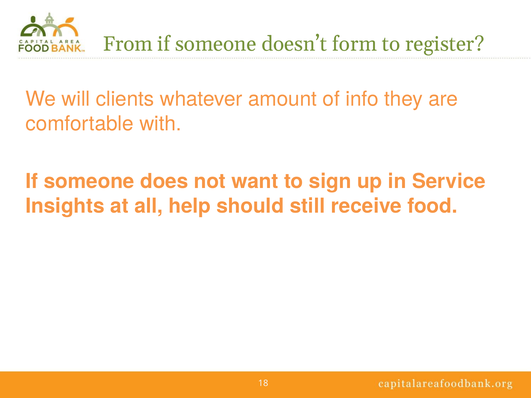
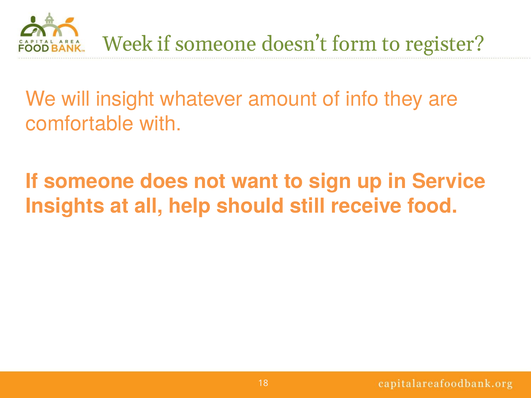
From: From -> Week
clients: clients -> insight
